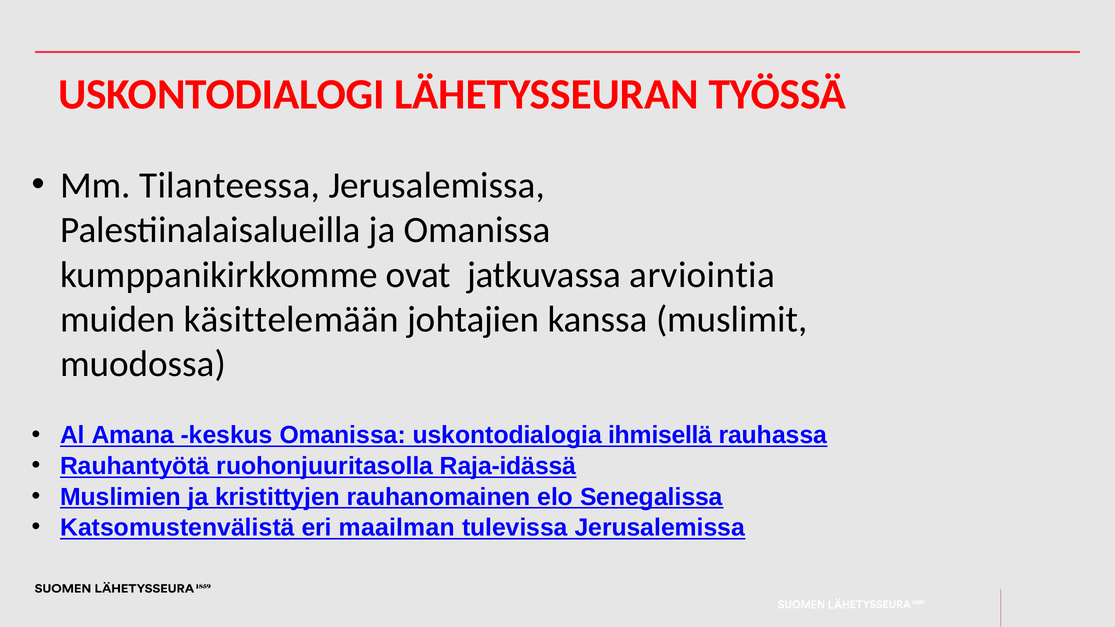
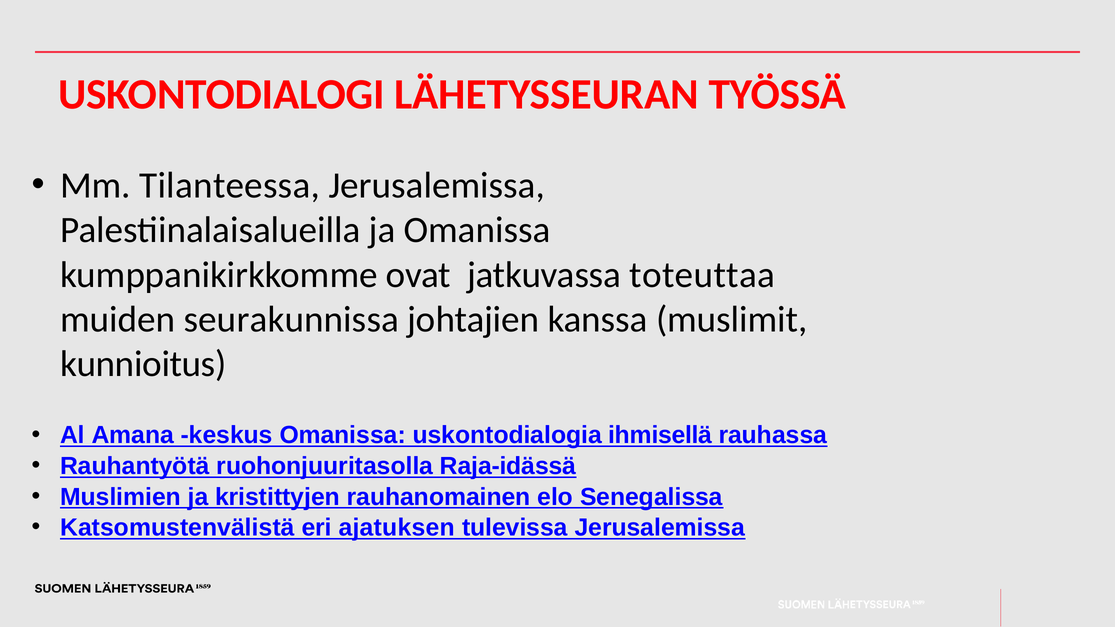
arviointia: arviointia -> toteuttaa
käsittelemään: käsittelemään -> seurakunnissa
muodossa: muodossa -> kunnioitus
maailman: maailman -> ajatuksen
